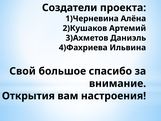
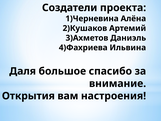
Свой: Свой -> Даля
